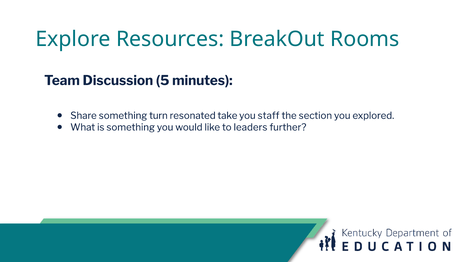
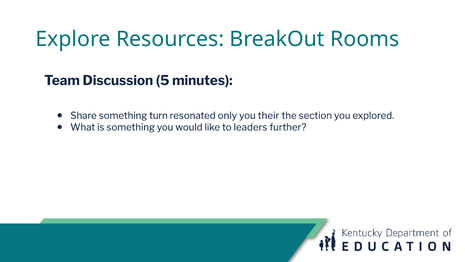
take: take -> only
staff: staff -> their
